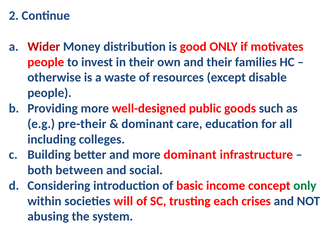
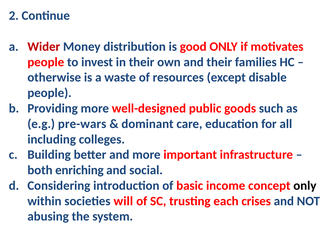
pre-their: pre-their -> pre-wars
more dominant: dominant -> important
between: between -> enriching
only at (305, 186) colour: green -> black
